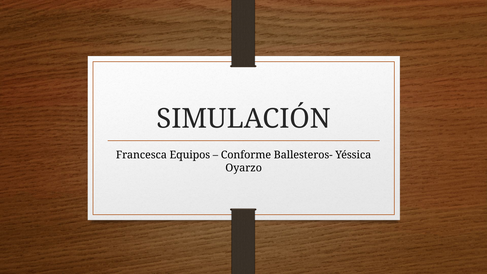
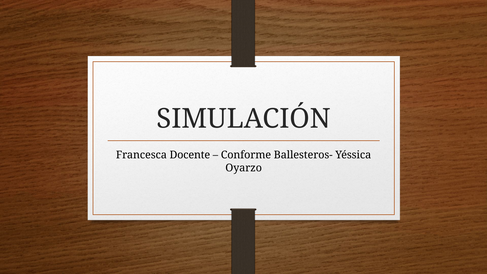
Equipos: Equipos -> Docente
